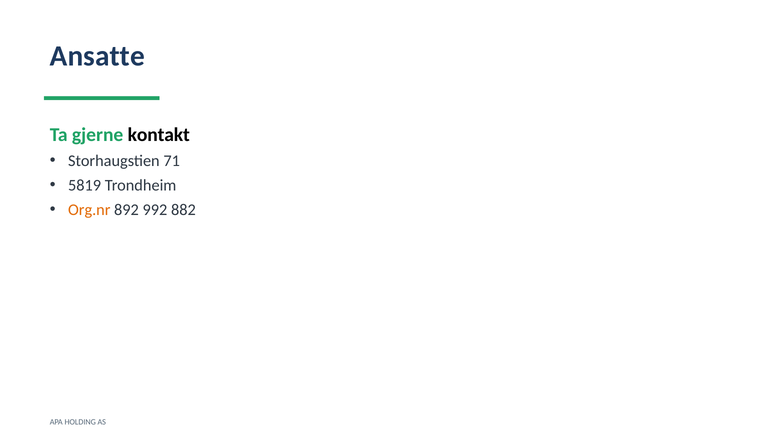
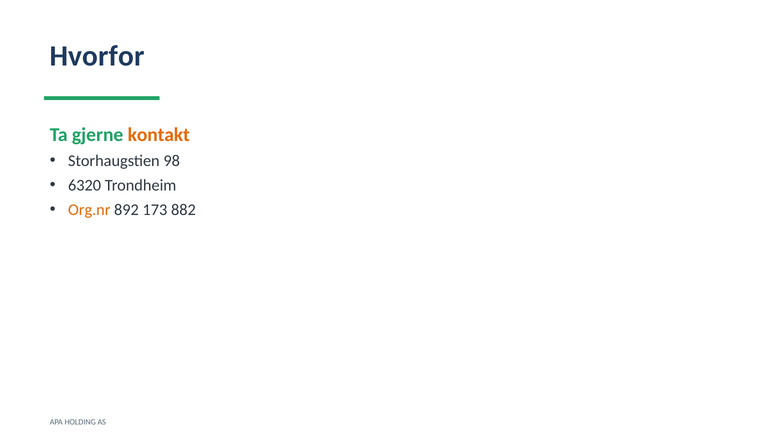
Ansatte: Ansatte -> Hvorfor
kontakt colour: black -> orange
71: 71 -> 98
5819: 5819 -> 6320
992: 992 -> 173
